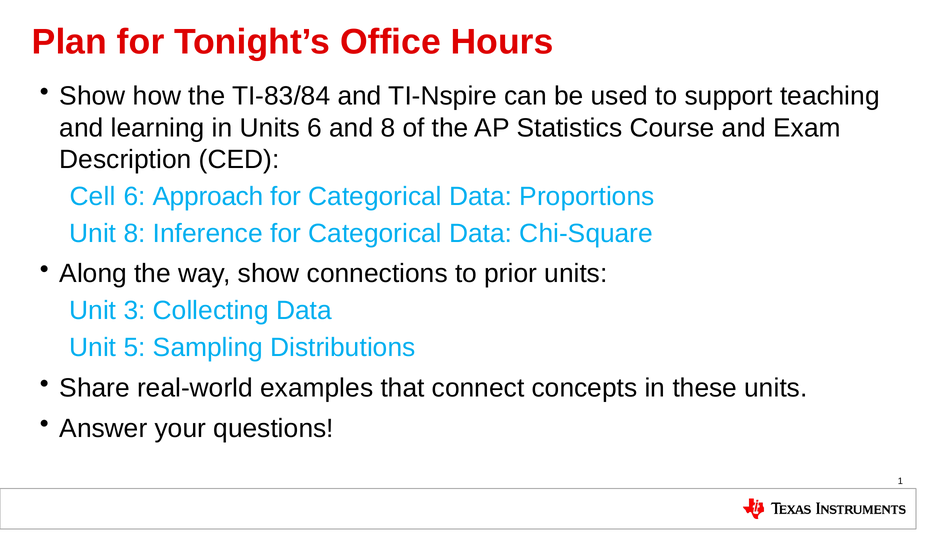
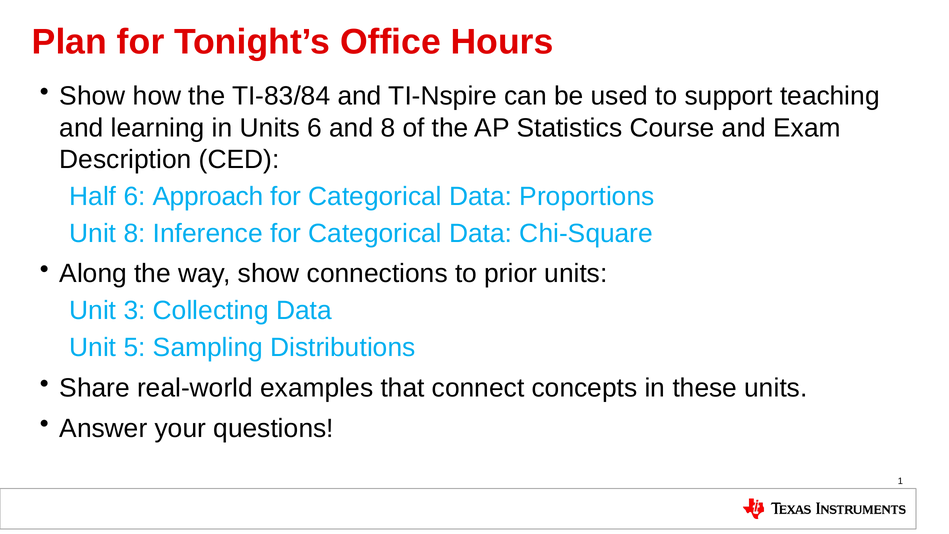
Cell: Cell -> Half
